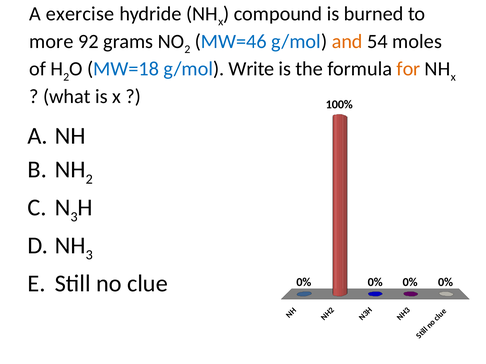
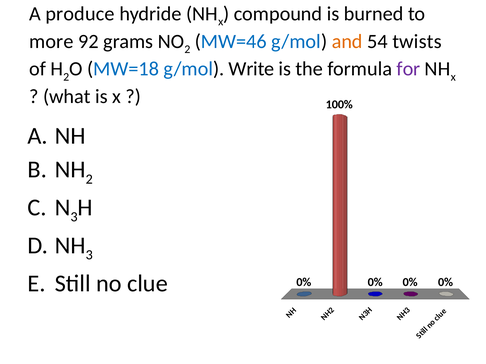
exercise: exercise -> produce
moles: moles -> twists
for colour: orange -> purple
